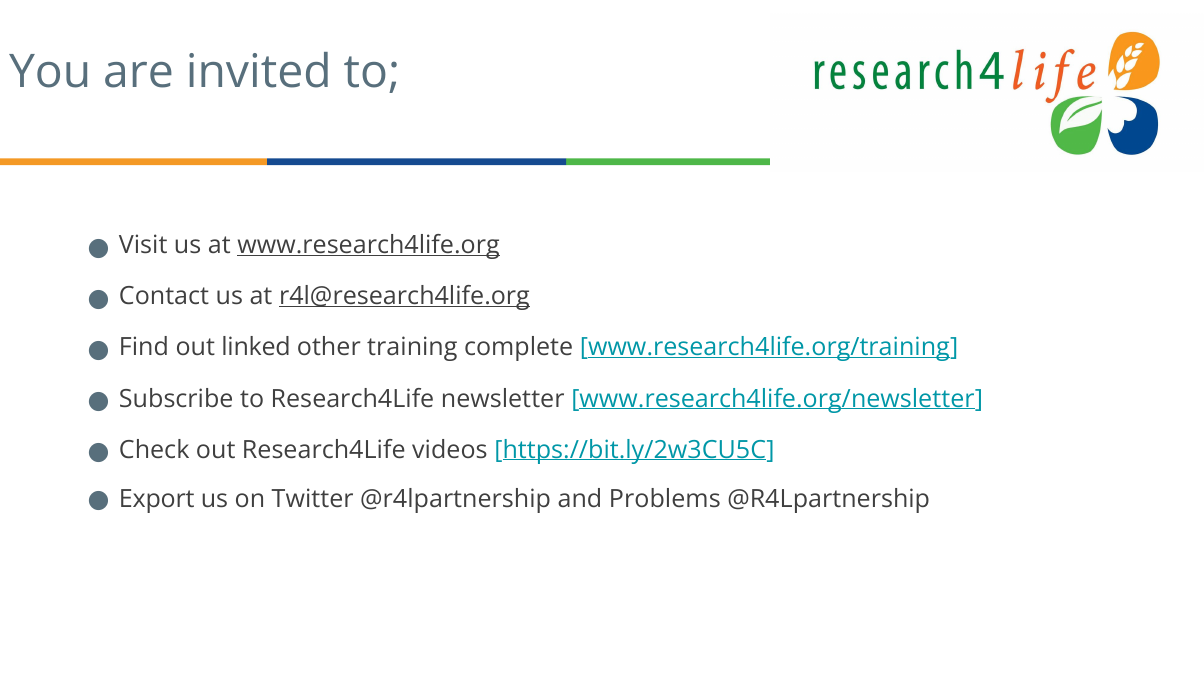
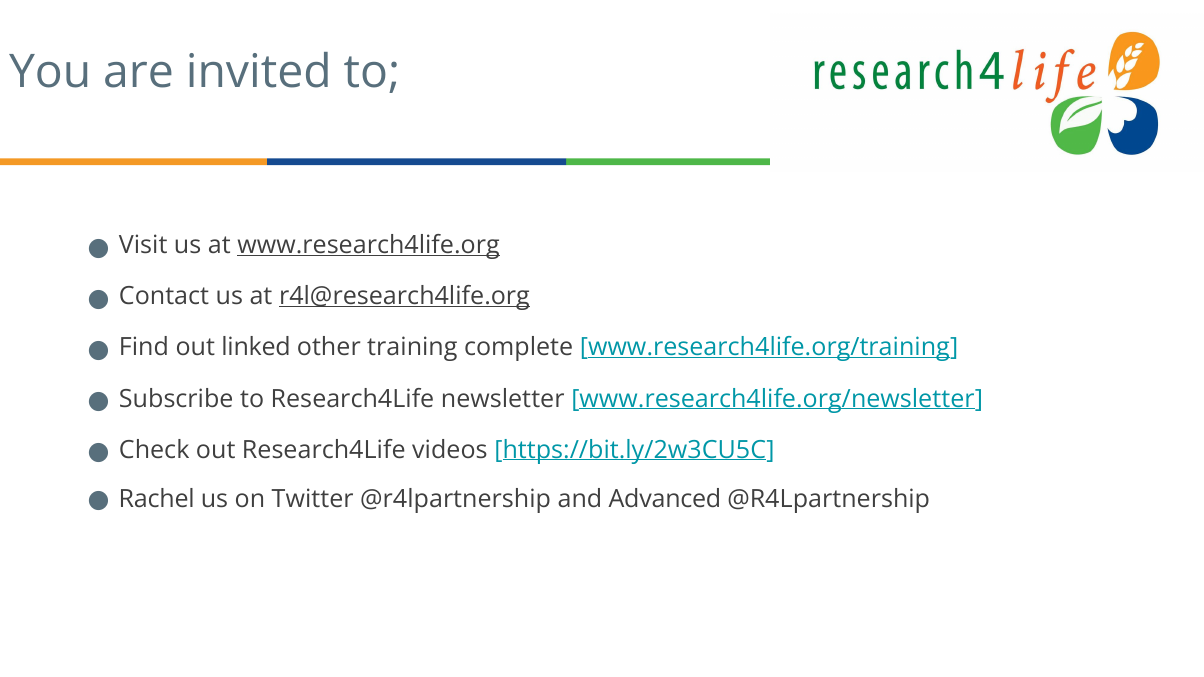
Export: Export -> Rachel
Problems: Problems -> Advanced
